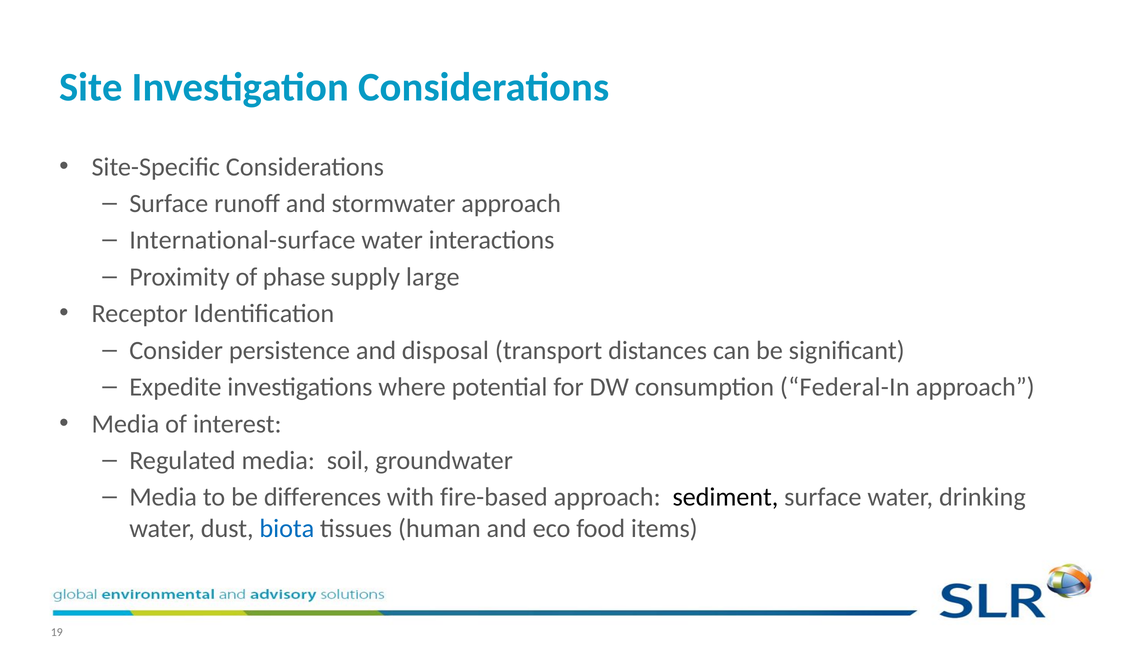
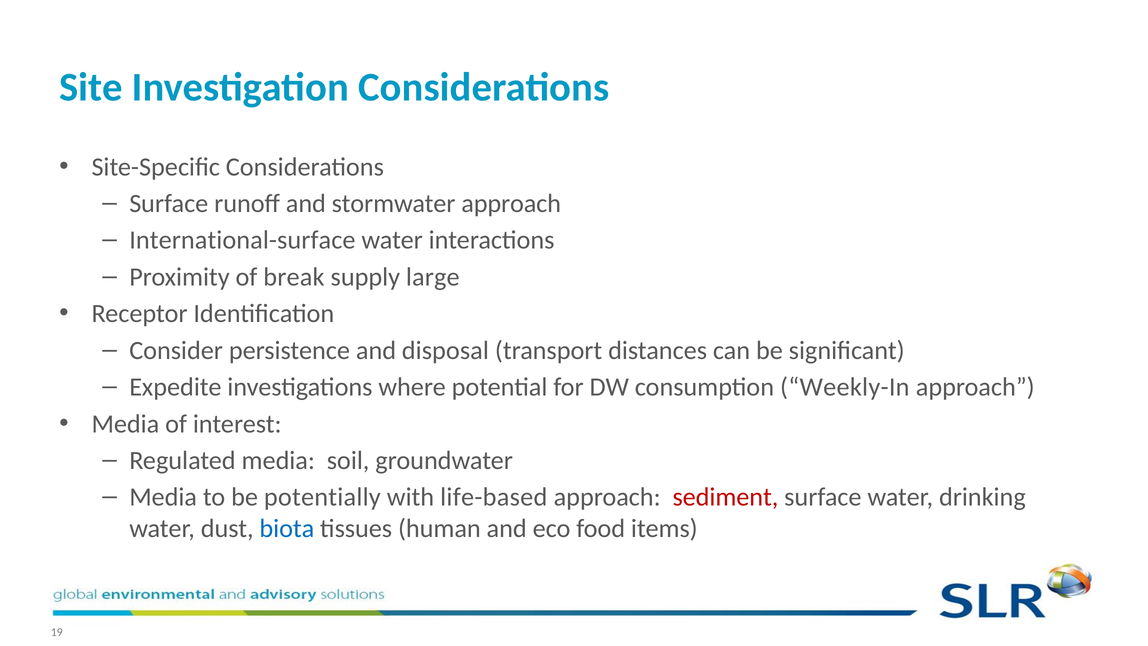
phase: phase -> break
Federal-In: Federal-In -> Weekly-In
differences: differences -> potentially
fire-based: fire-based -> life-based
sediment colour: black -> red
